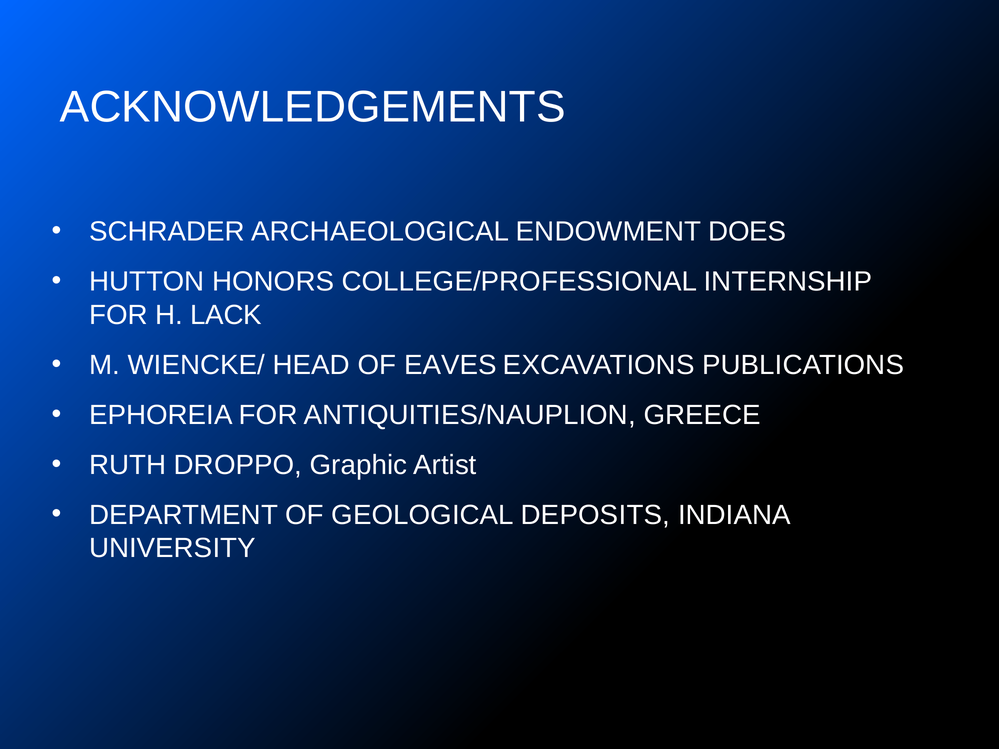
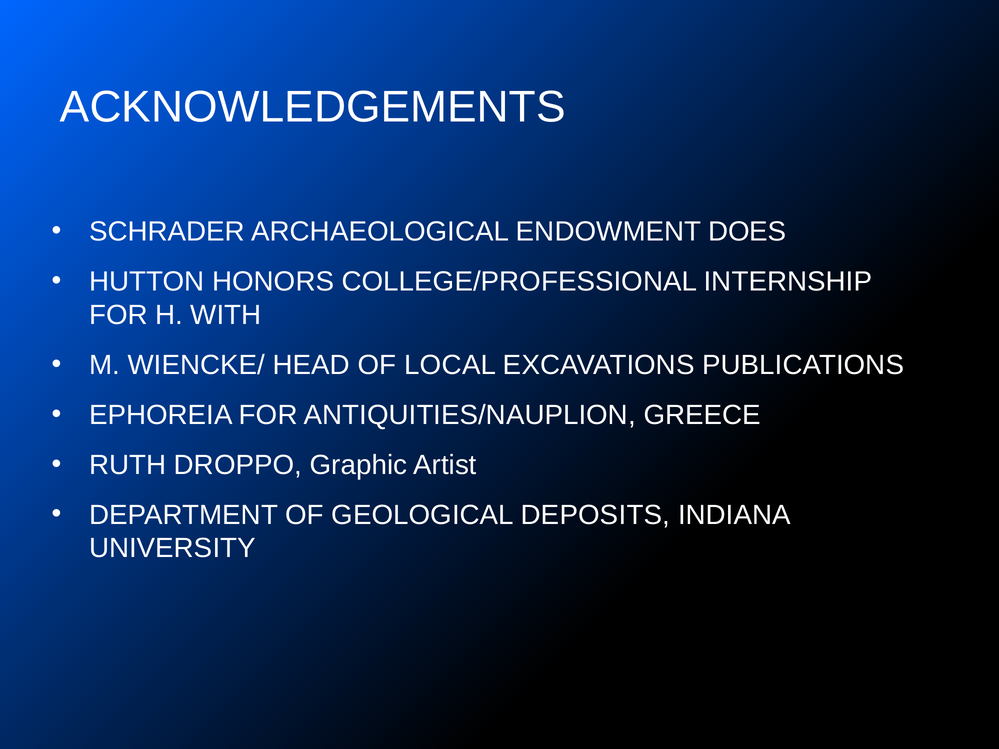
LACK: LACK -> WITH
EAVES: EAVES -> LOCAL
